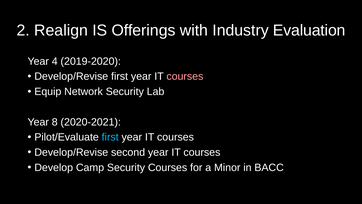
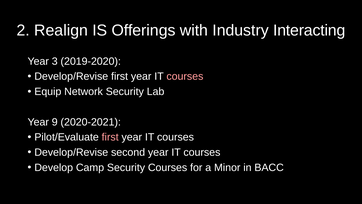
Evaluation: Evaluation -> Interacting
4: 4 -> 3
8: 8 -> 9
first at (110, 137) colour: light blue -> pink
